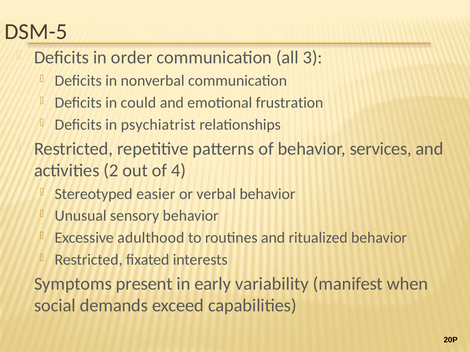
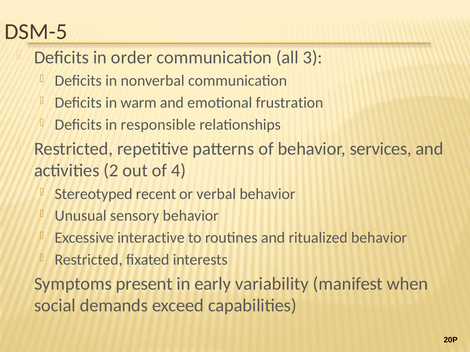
could: could -> warm
psychiatrist: psychiatrist -> responsible
easier: easier -> recent
adulthood: adulthood -> interactive
